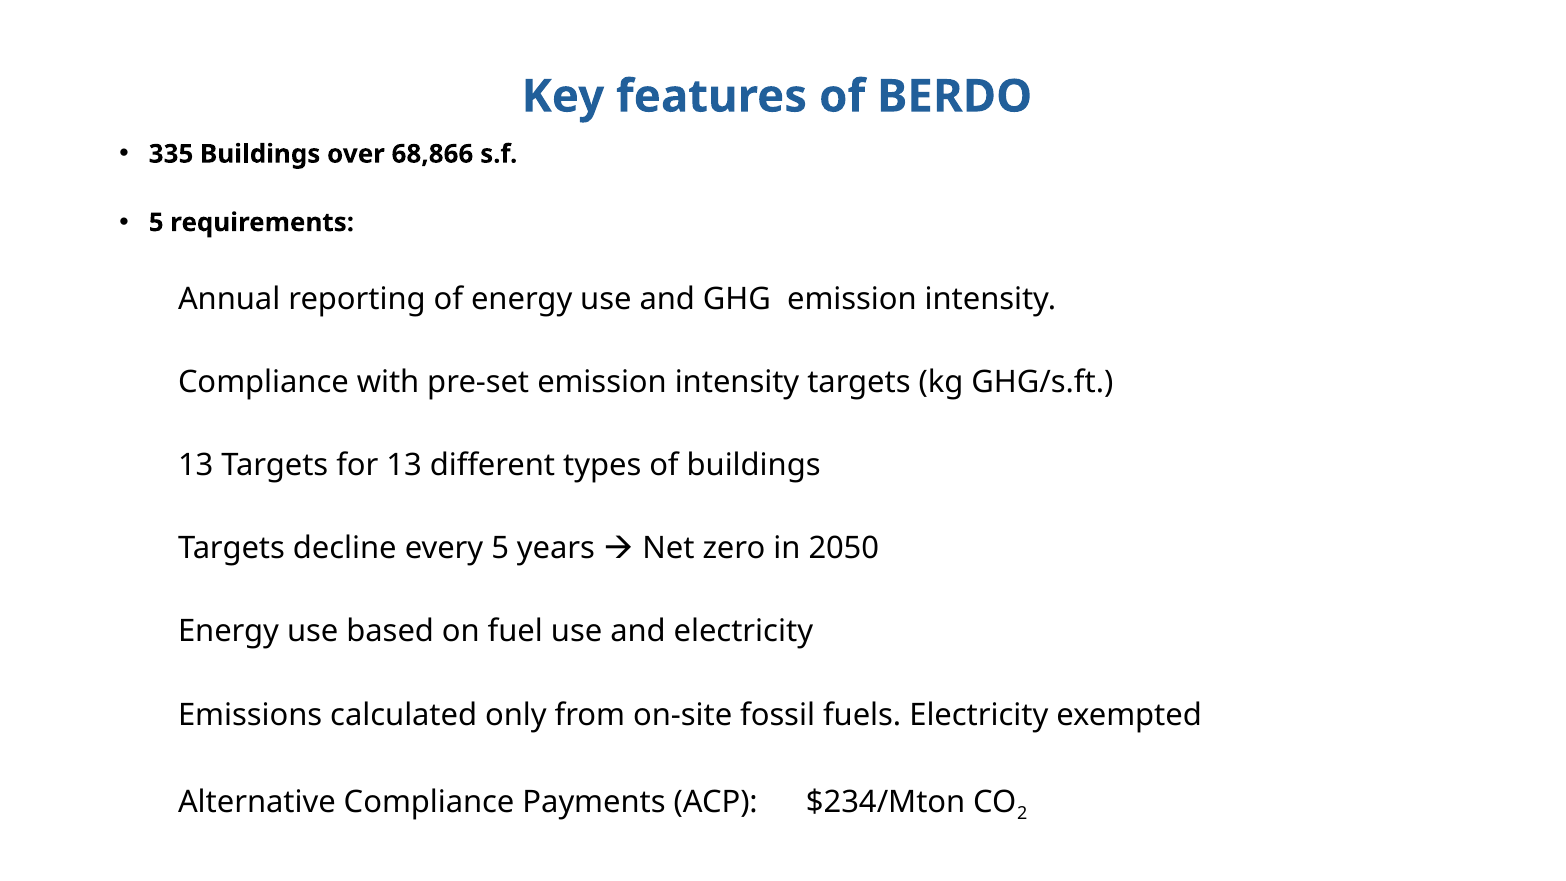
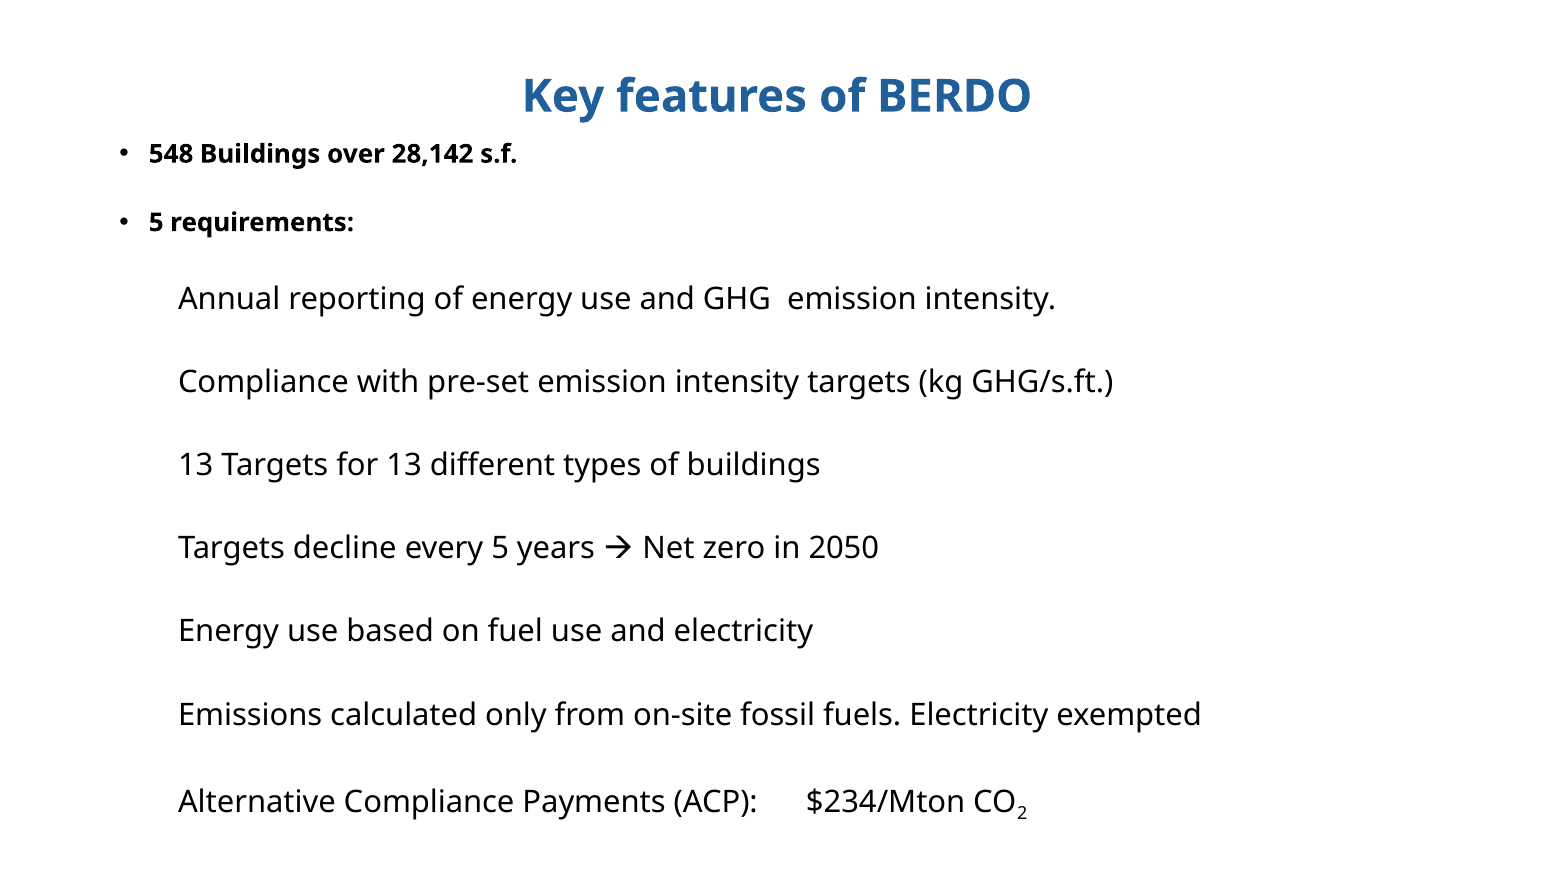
335: 335 -> 548
68,866: 68,866 -> 28,142
